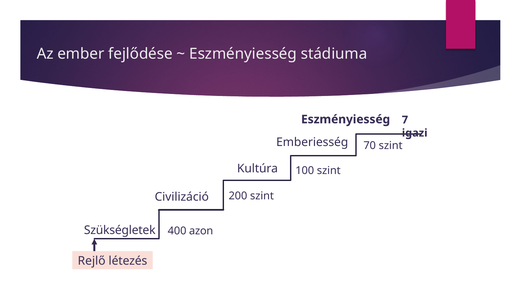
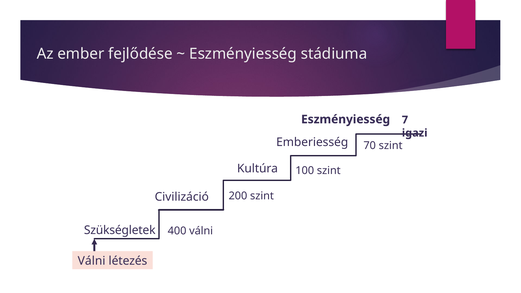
400 azon: azon -> válni
Rejlő at (92, 261): Rejlő -> Válni
